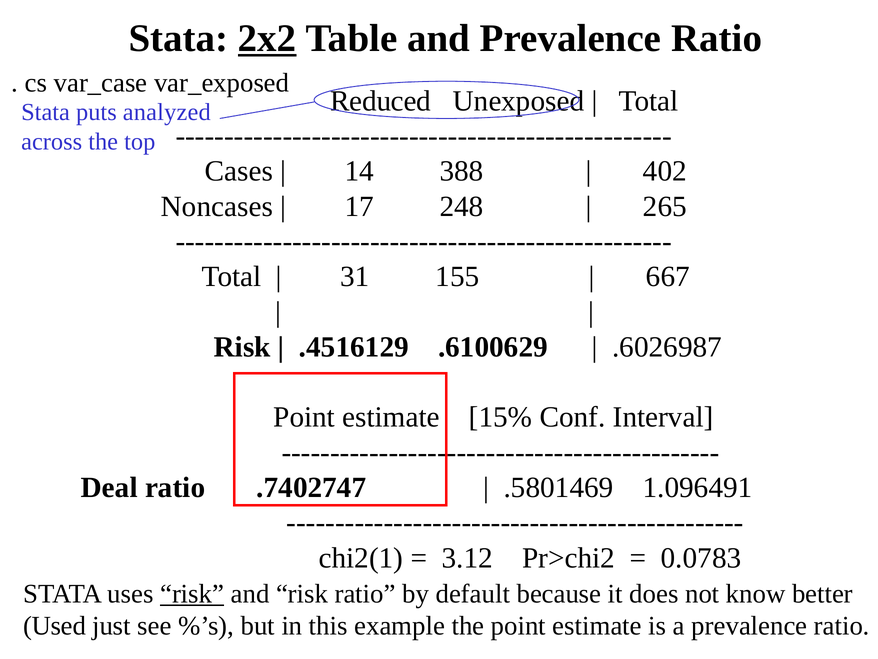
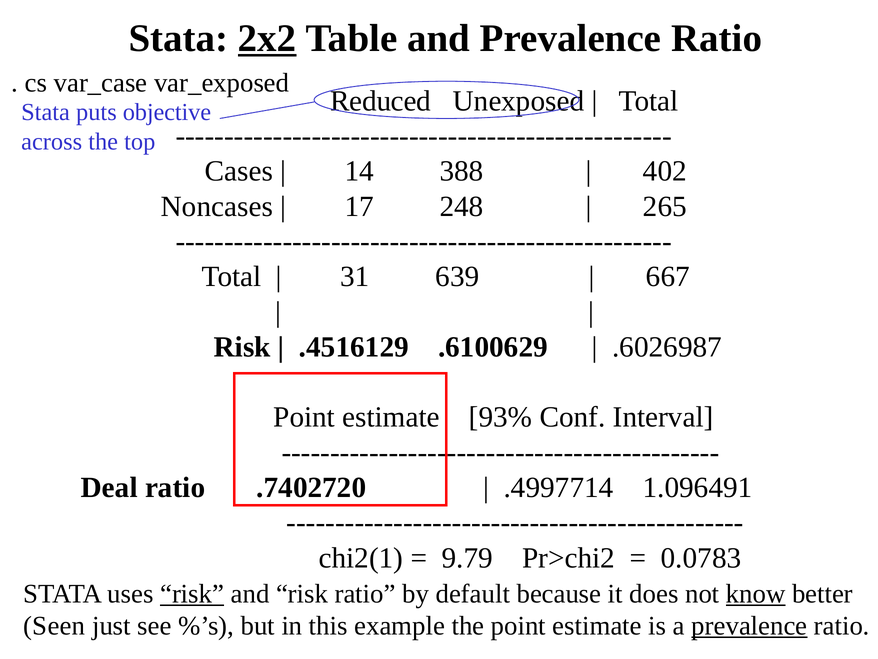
analyzed: analyzed -> objective
155: 155 -> 639
15%: 15% -> 93%
.7402747: .7402747 -> .7402720
.5801469: .5801469 -> .4997714
3.12: 3.12 -> 9.79
know underline: none -> present
Used: Used -> Seen
prevalence at (749, 625) underline: none -> present
